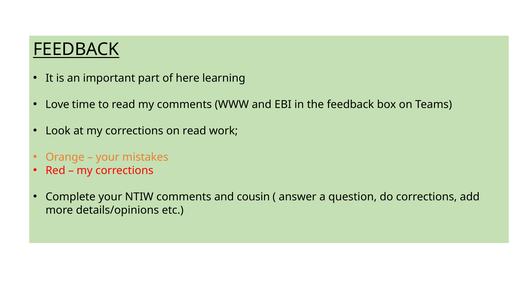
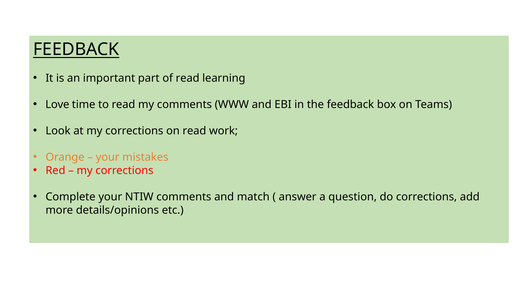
of here: here -> read
cousin: cousin -> match
